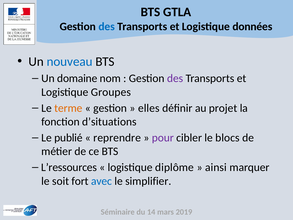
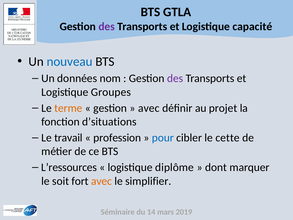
des at (107, 26) colour: blue -> purple
données: données -> capacité
domaine: domaine -> données
elles at (149, 108): elles -> avec
publié: publié -> travail
reprendre: reprendre -> profession
pour colour: purple -> blue
blocs: blocs -> cette
ainsi: ainsi -> dont
avec at (102, 181) colour: blue -> orange
